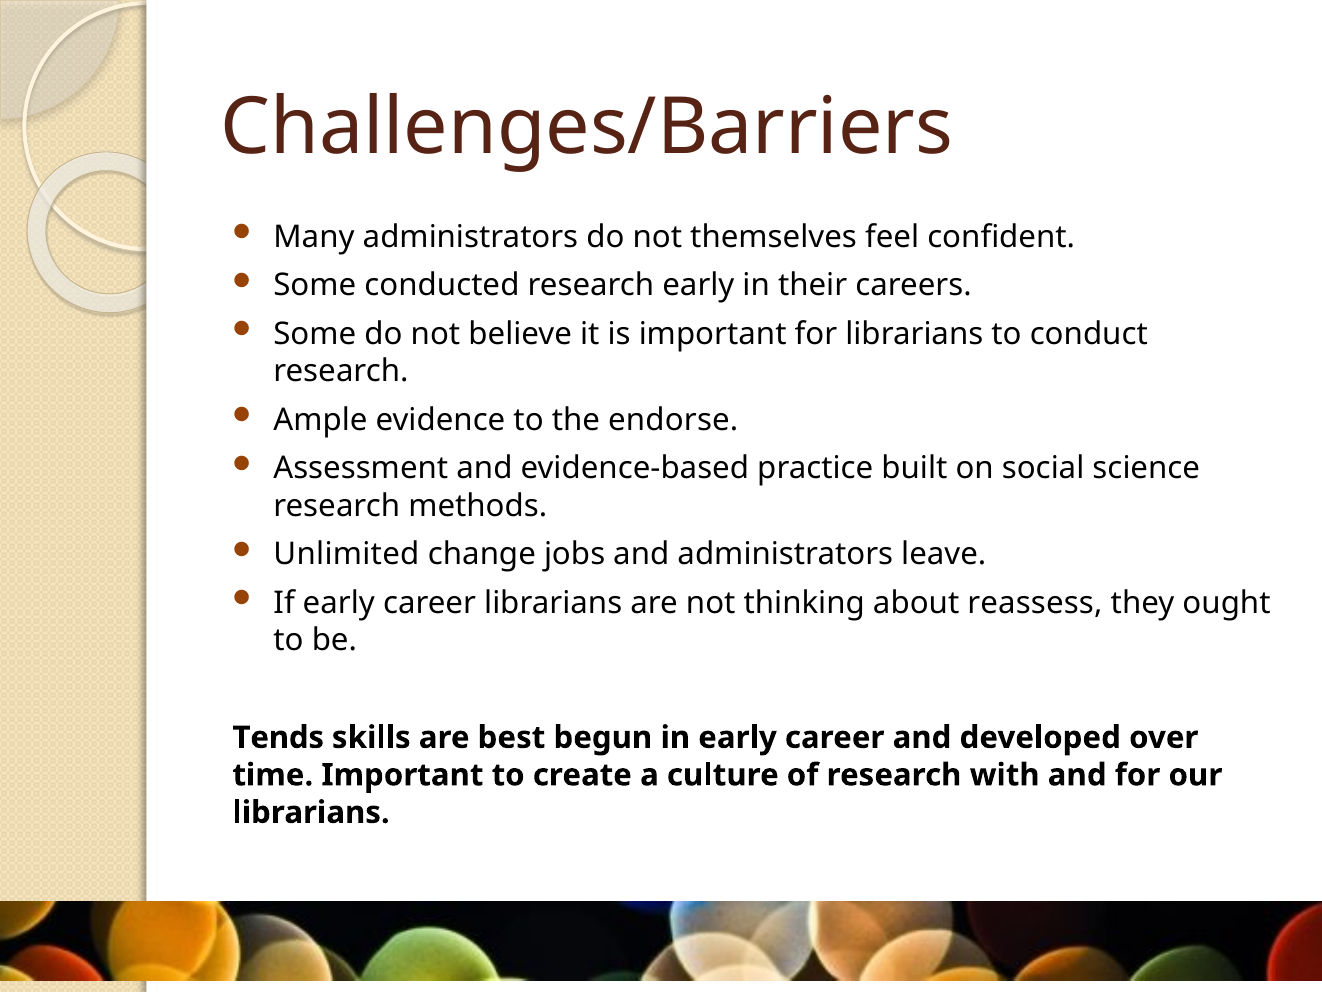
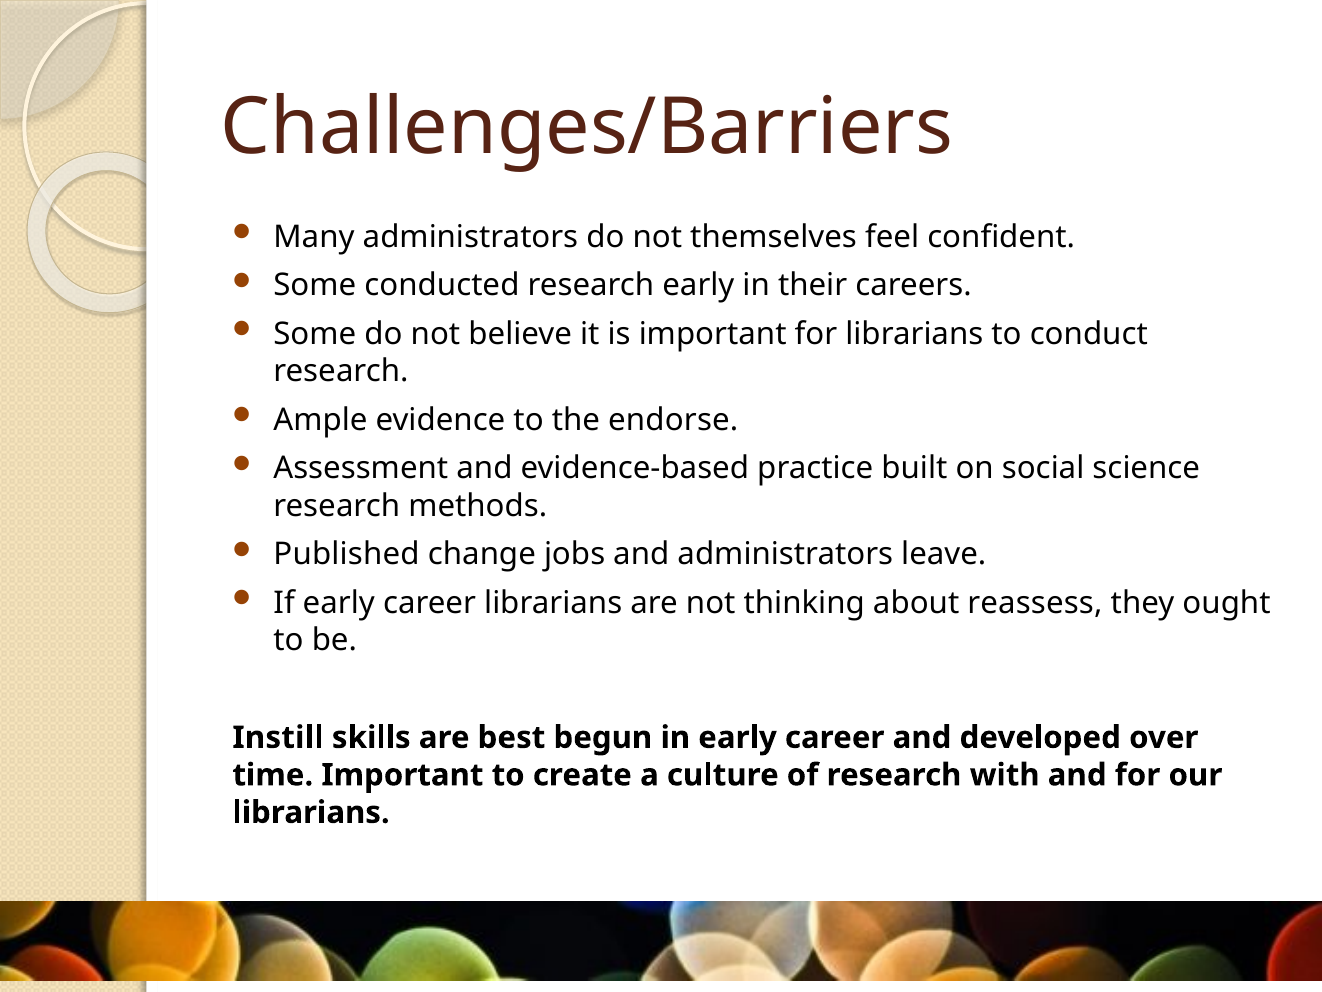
Unlimited: Unlimited -> Published
Tends: Tends -> Instill
